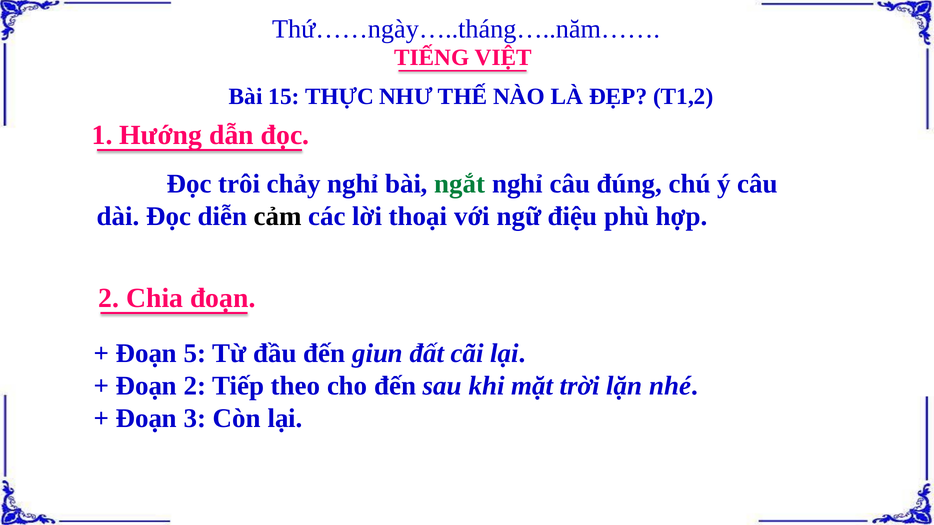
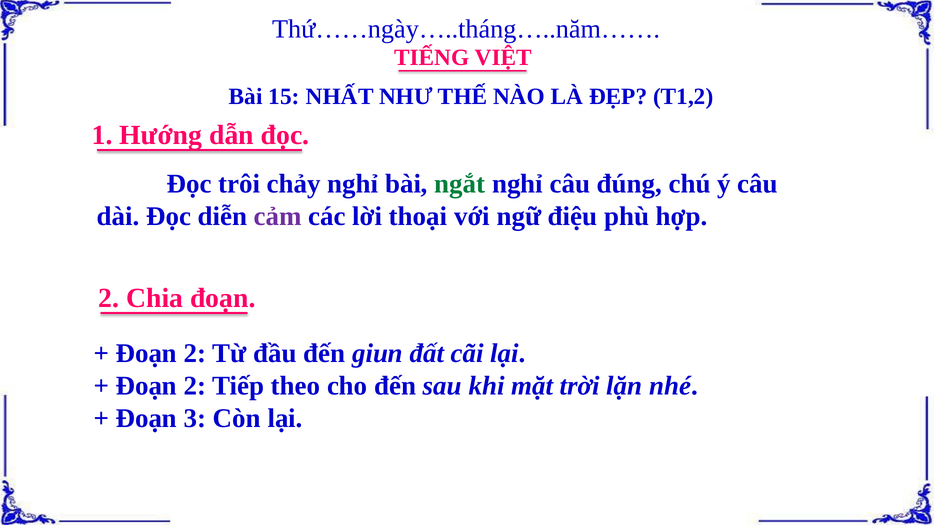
THỰC: THỰC -> NHẤT
cảm colour: black -> purple
5 at (195, 353): 5 -> 2
